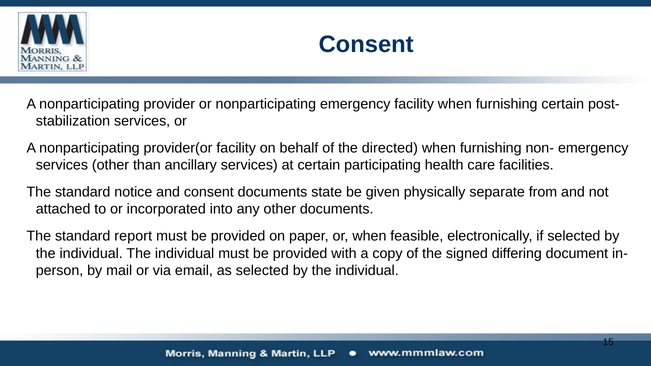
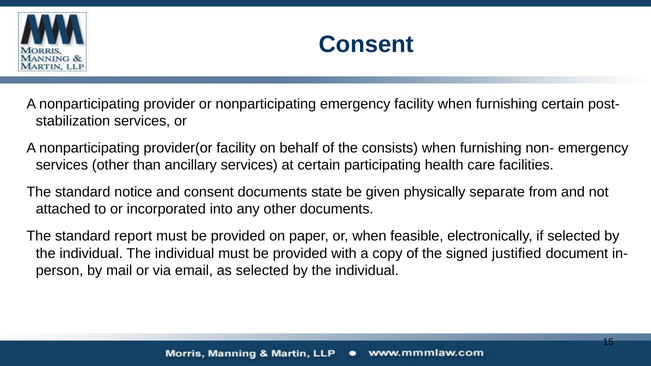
directed: directed -> consists
differing: differing -> justified
